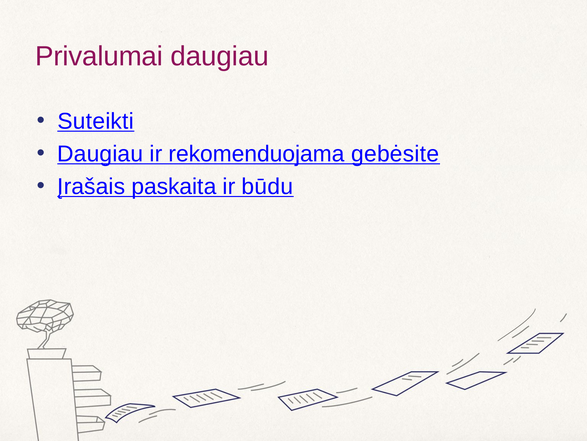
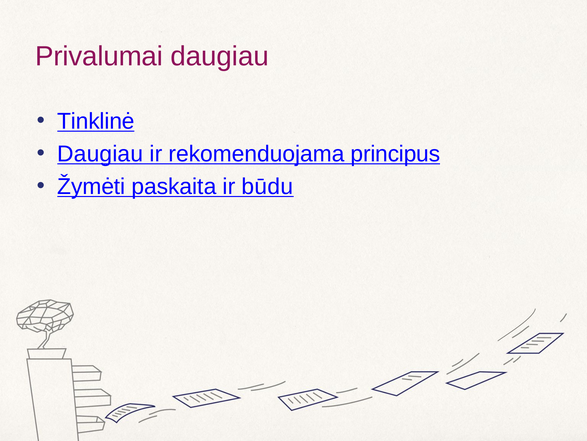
Suteikti: Suteikti -> Tinklinė
gebėsite: gebėsite -> principus
Įrašais: Įrašais -> Žymėti
